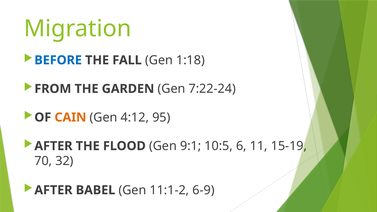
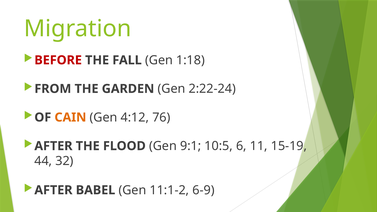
BEFORE colour: blue -> red
7:22-24: 7:22-24 -> 2:22-24
95: 95 -> 76
70: 70 -> 44
